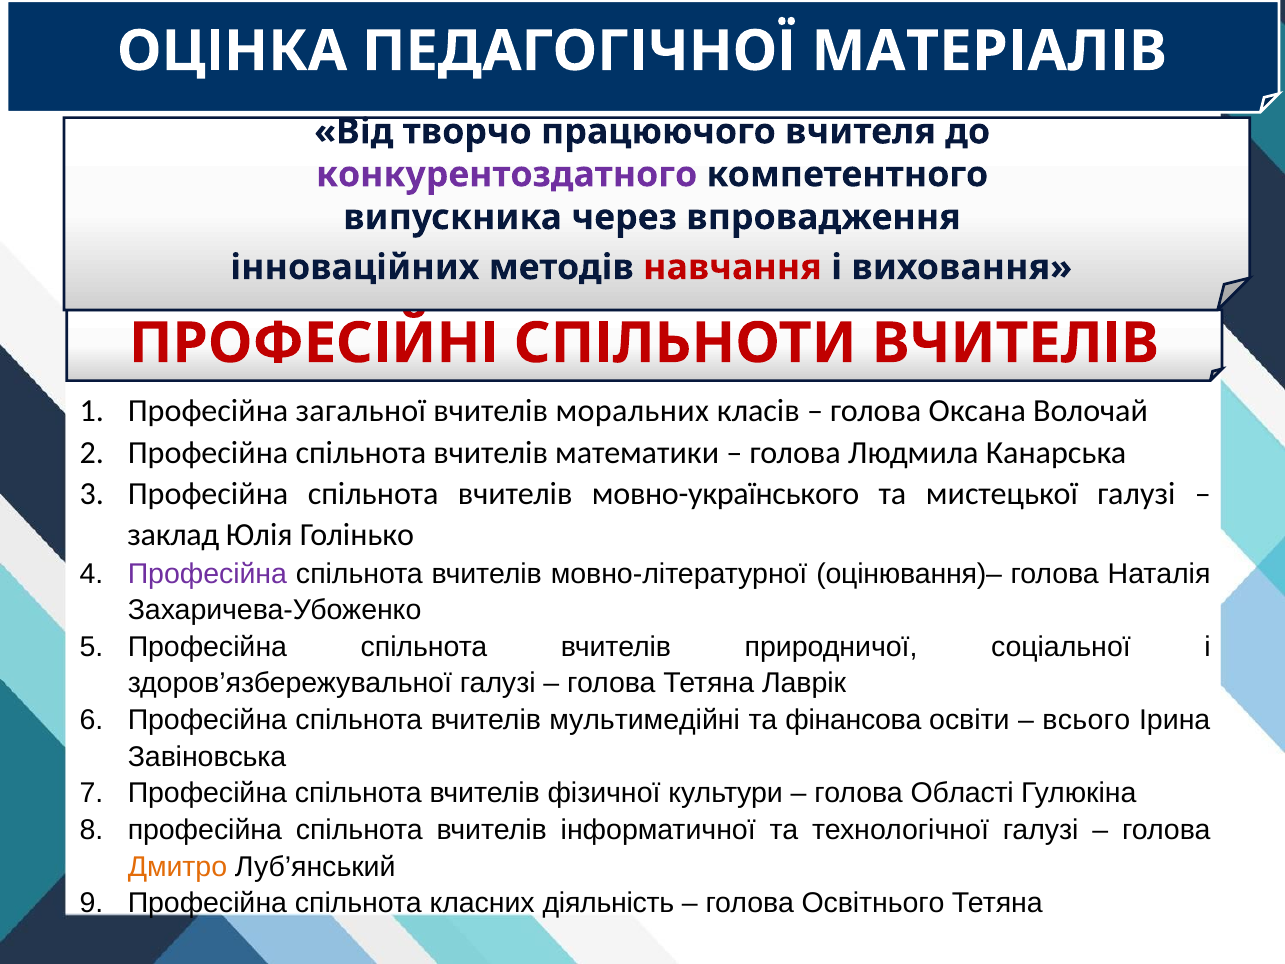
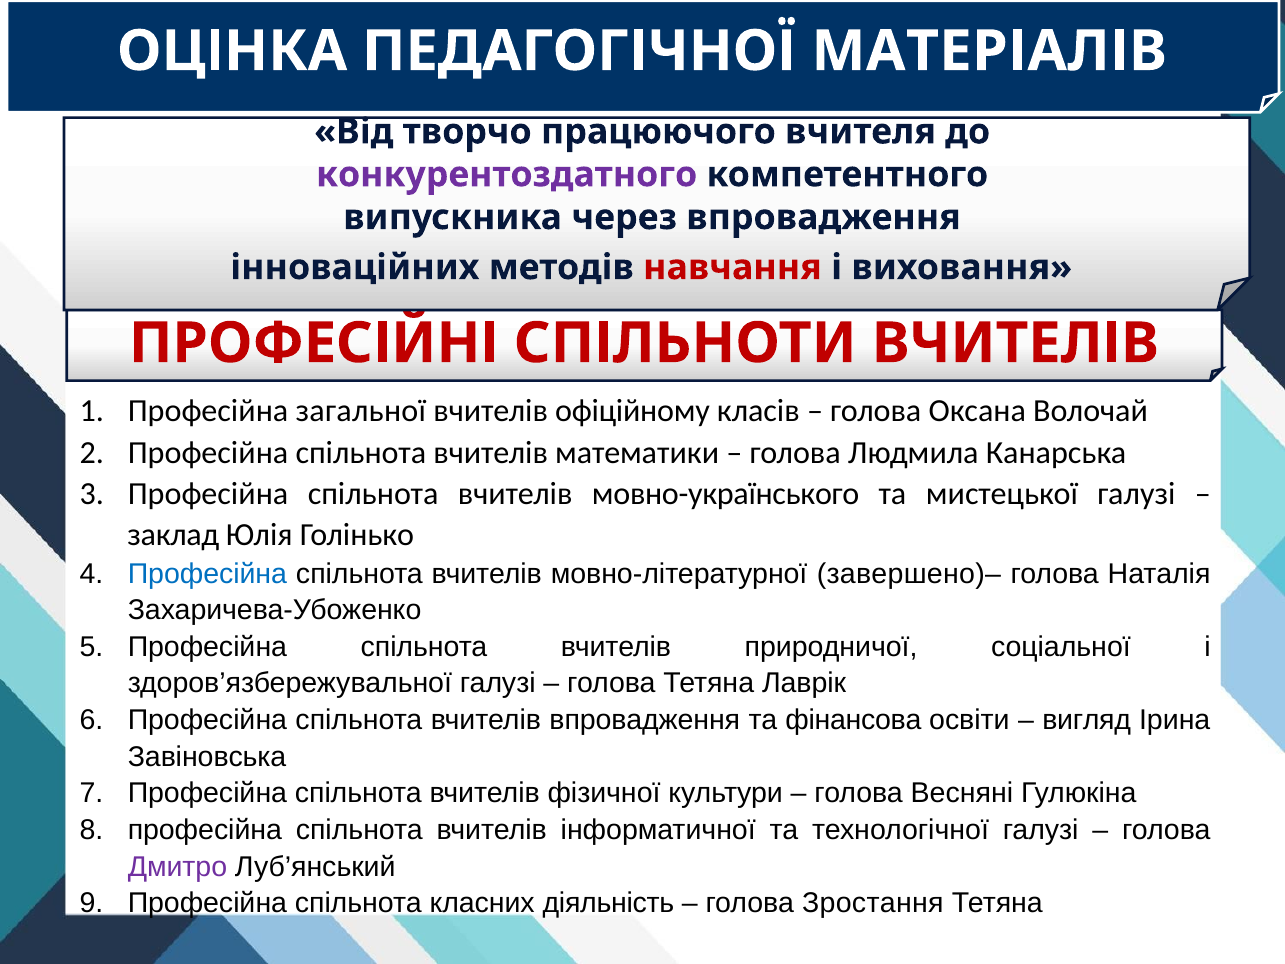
моральних: моральних -> офіційному
Професійна at (207, 573) colour: purple -> blue
оцінювання)–: оцінювання)– -> завершено)–
вчителів мультимедійні: мультимедійні -> впровадження
всього: всього -> вигляд
Області: Області -> Весняні
Дмитро colour: orange -> purple
Освітнього: Освітнього -> Зростання
